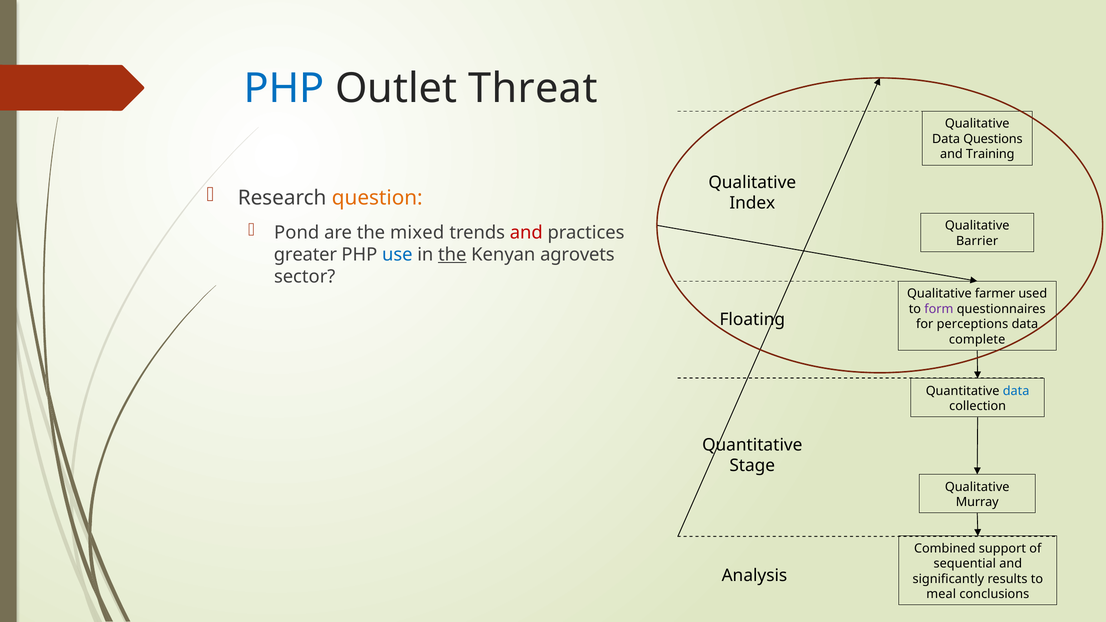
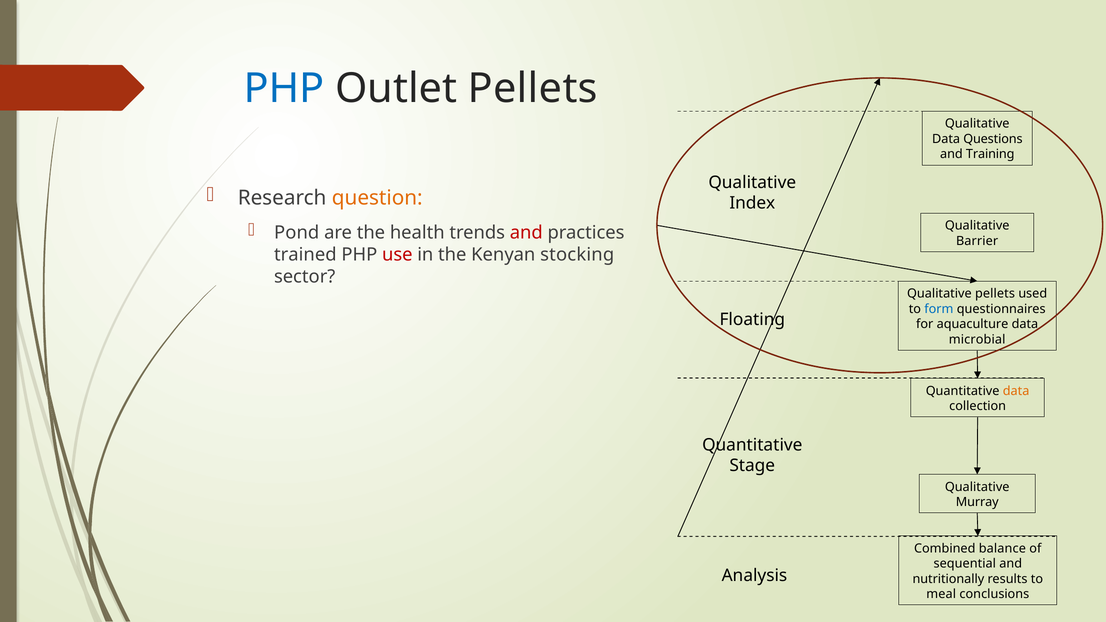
Outlet Threat: Threat -> Pellets
mixed: mixed -> health
greater: greater -> trained
use colour: blue -> red
the at (452, 255) underline: present -> none
agrovets: agrovets -> stocking
Qualitative farmer: farmer -> pellets
form colour: purple -> blue
perceptions: perceptions -> aquaculture
complete: complete -> microbial
data at (1016, 391) colour: blue -> orange
support: support -> balance
significantly: significantly -> nutritionally
